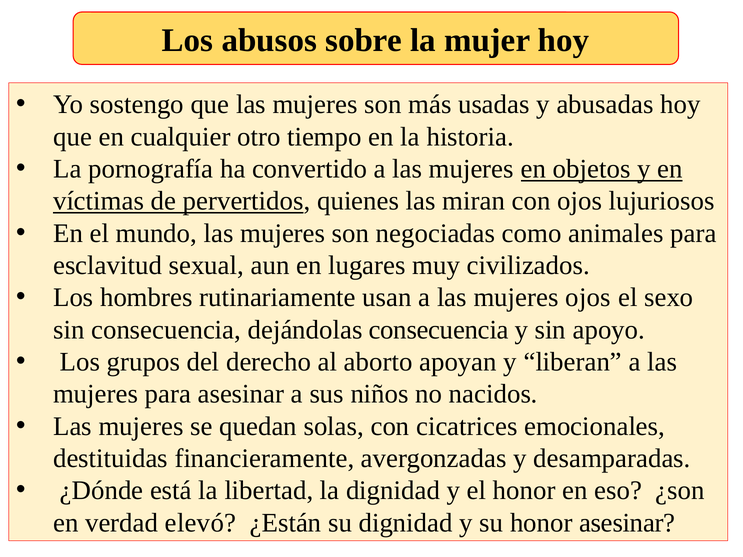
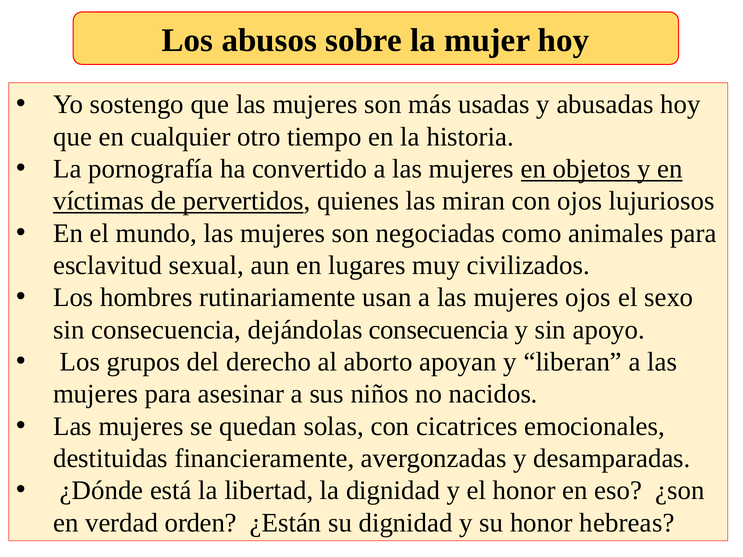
elevó: elevó -> orden
honor asesinar: asesinar -> hebreas
